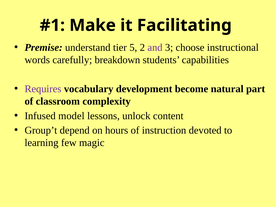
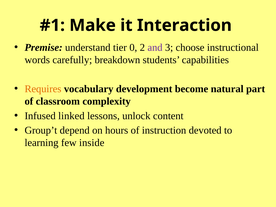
Facilitating: Facilitating -> Interaction
5: 5 -> 0
Requires colour: purple -> orange
model: model -> linked
magic: magic -> inside
